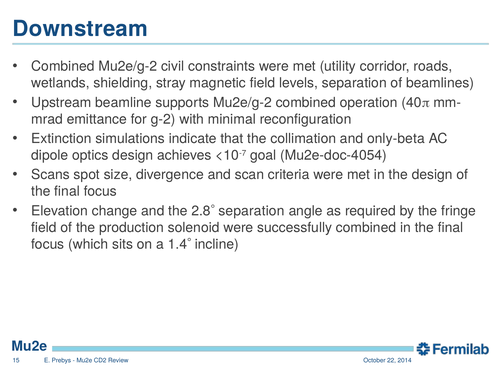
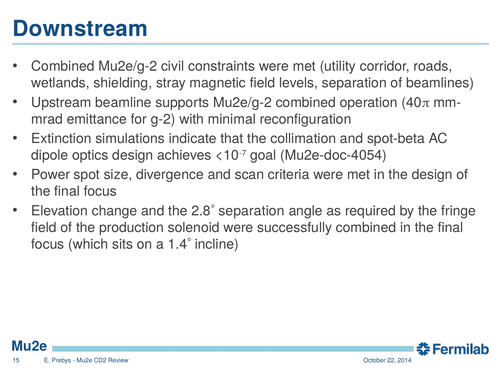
only-beta: only-beta -> spot-beta
Scans: Scans -> Power
